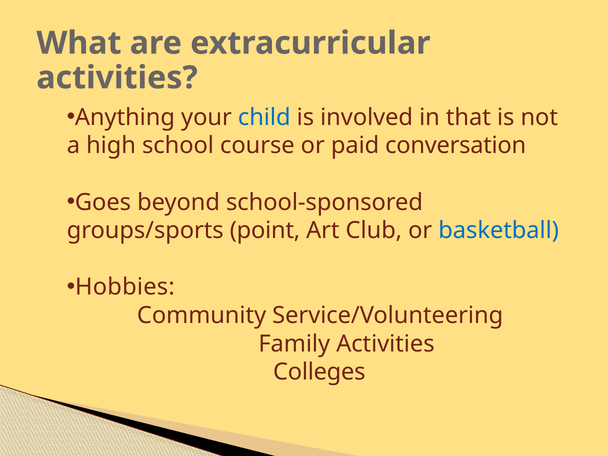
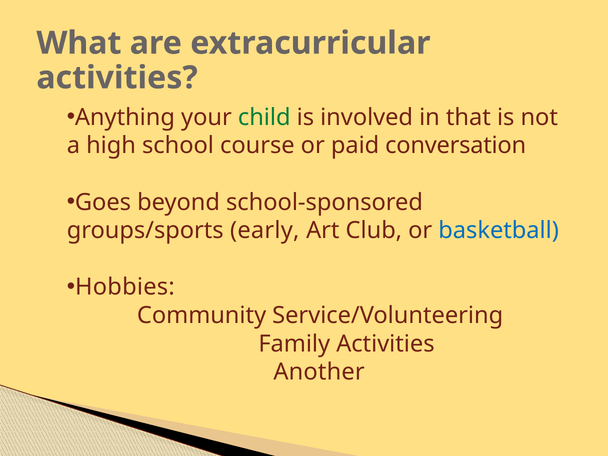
child colour: blue -> green
point: point -> early
Colleges: Colleges -> Another
